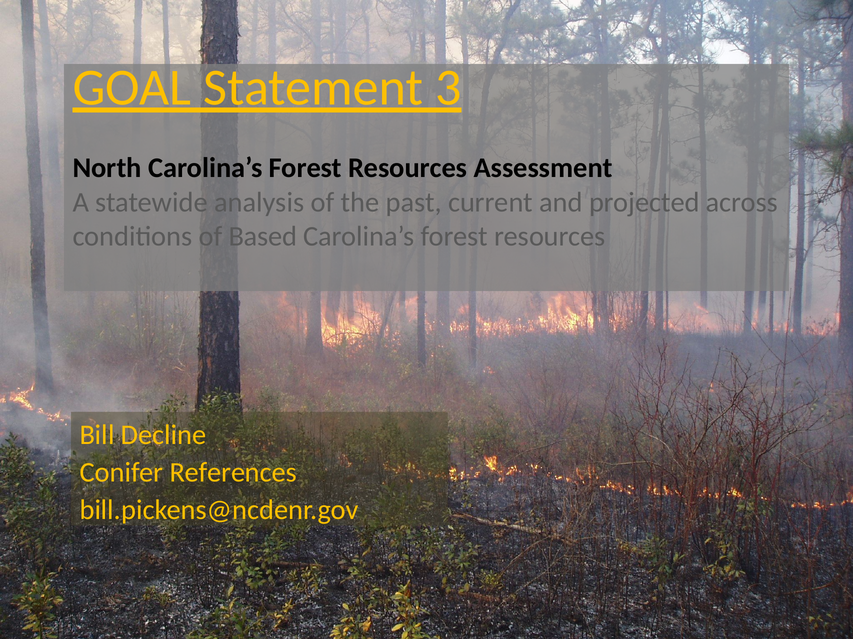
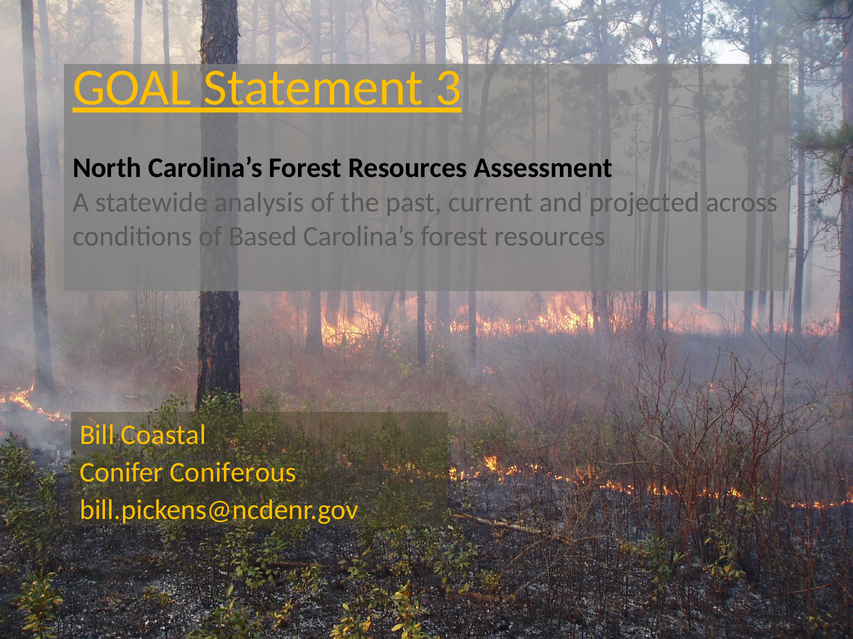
Decline: Decline -> Coastal
References: References -> Coniferous
